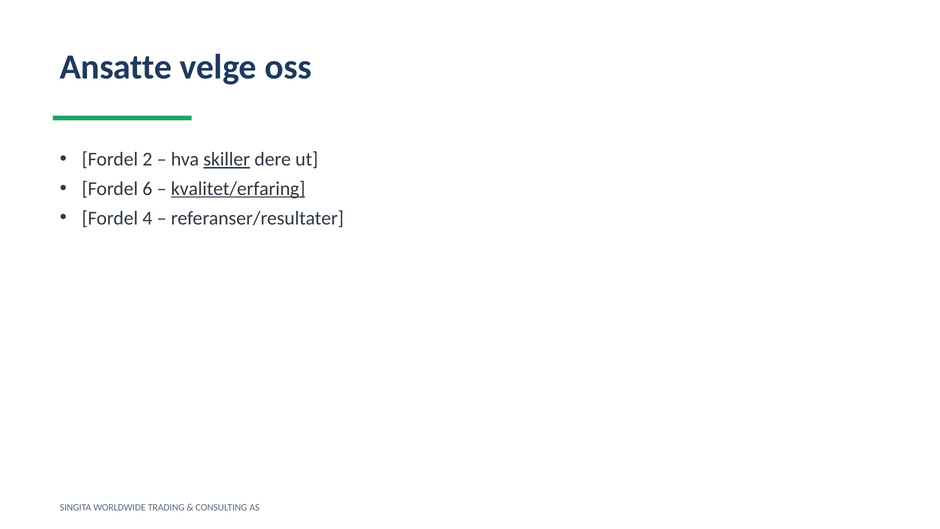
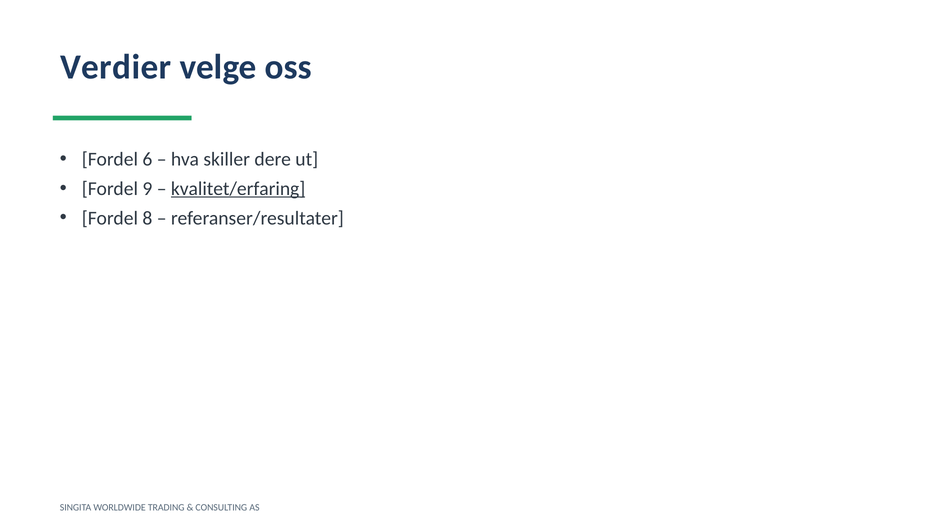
Ansatte: Ansatte -> Verdier
2: 2 -> 6
skiller underline: present -> none
6: 6 -> 9
4: 4 -> 8
